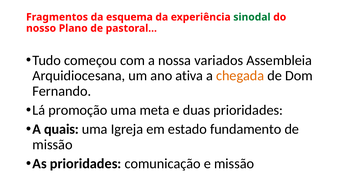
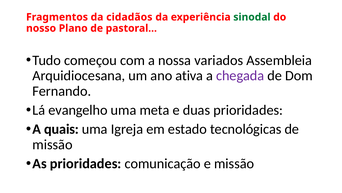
esquema: esquema -> cidadãos
chegada colour: orange -> purple
promoção: promoção -> evangelho
fundamento: fundamento -> tecnológicas
